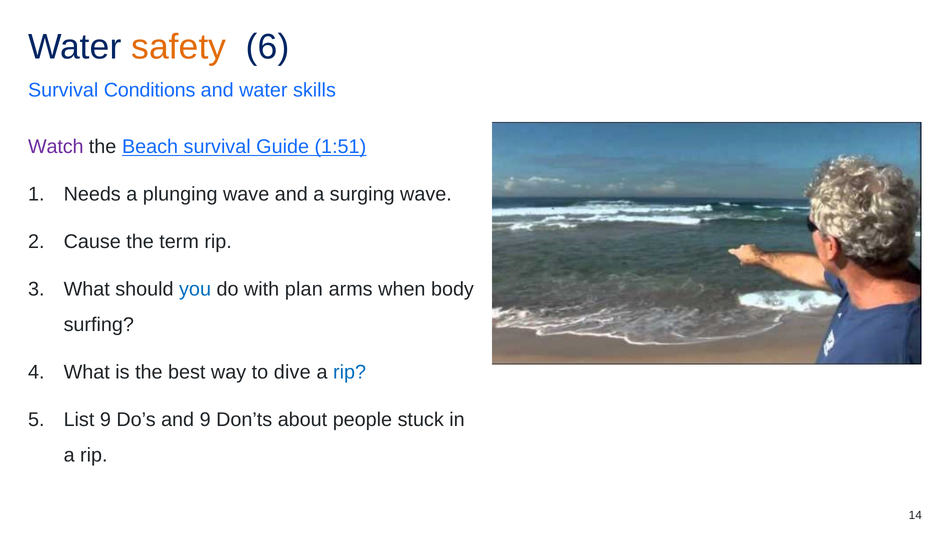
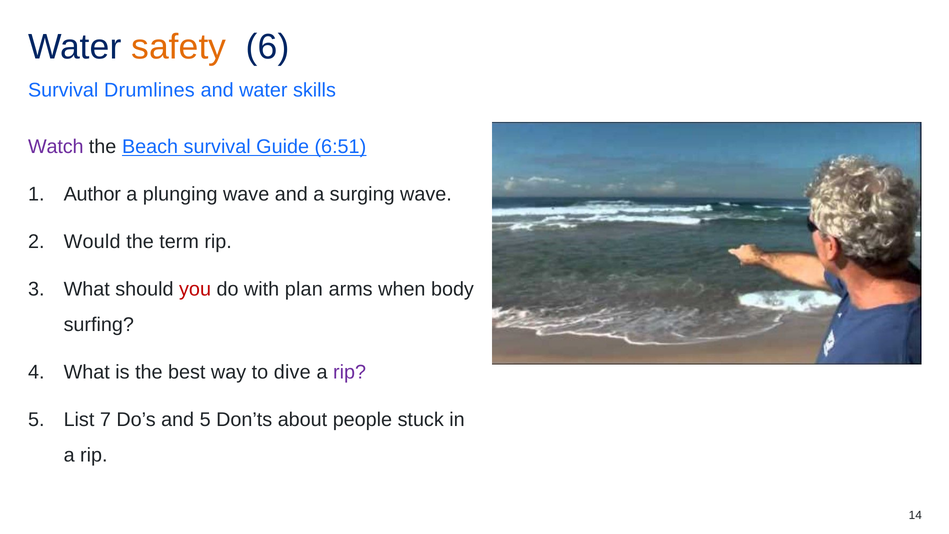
Conditions: Conditions -> Drumlines
1:51: 1:51 -> 6:51
Needs: Needs -> Author
Cause: Cause -> Would
you colour: blue -> red
rip at (350, 372) colour: blue -> purple
List 9: 9 -> 7
and 9: 9 -> 5
